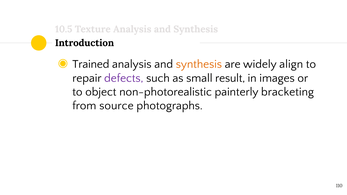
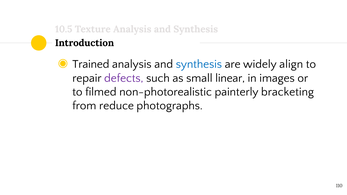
synthesis at (199, 64) colour: orange -> blue
result: result -> linear
object: object -> filmed
source: source -> reduce
